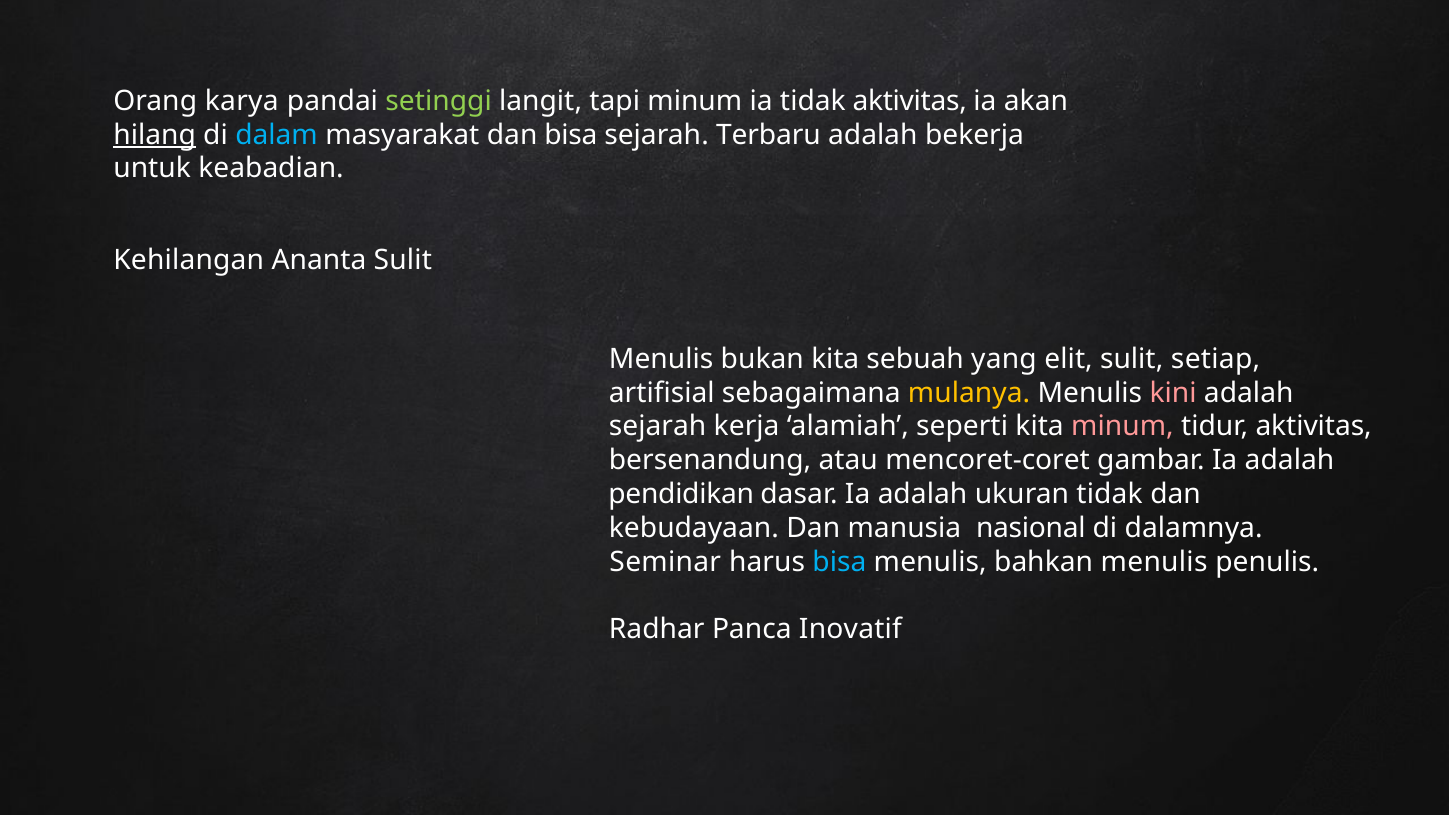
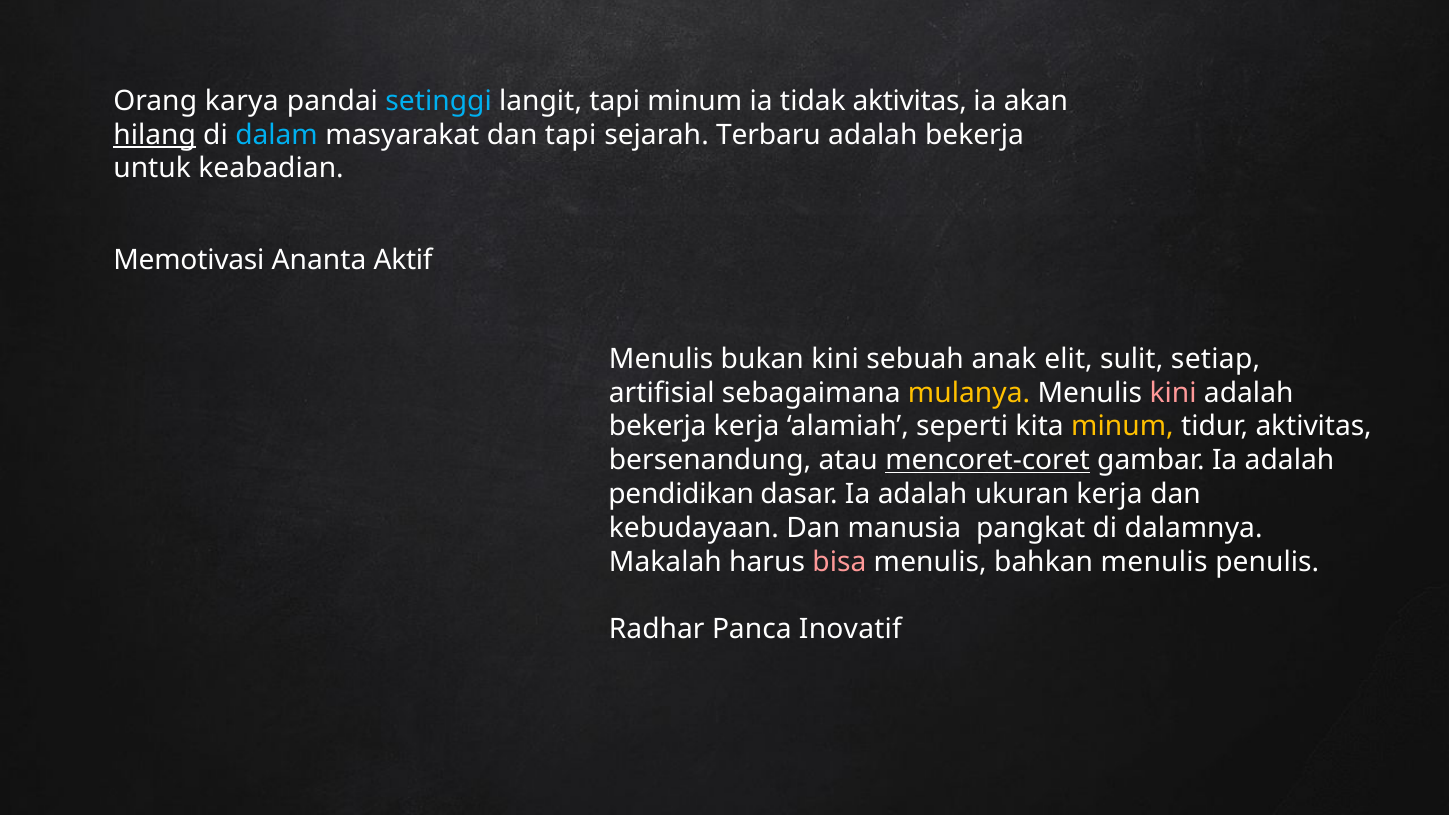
setinggi colour: light green -> light blue
dan bisa: bisa -> tapi
Kehilangan: Kehilangan -> Memotivasi
Ananta Sulit: Sulit -> Aktif
bukan kita: kita -> kini
yang: yang -> anak
sejarah at (658, 427): sejarah -> bekerja
minum at (1122, 427) colour: pink -> yellow
mencoret-coret underline: none -> present
ukuran tidak: tidak -> kerja
nasional: nasional -> pangkat
Seminar: Seminar -> Makalah
bisa at (839, 562) colour: light blue -> pink
